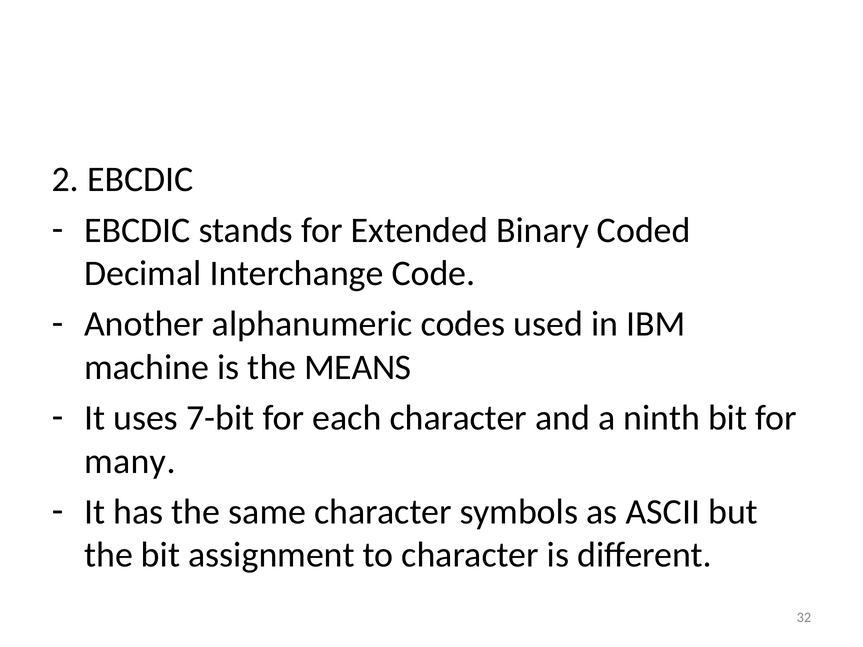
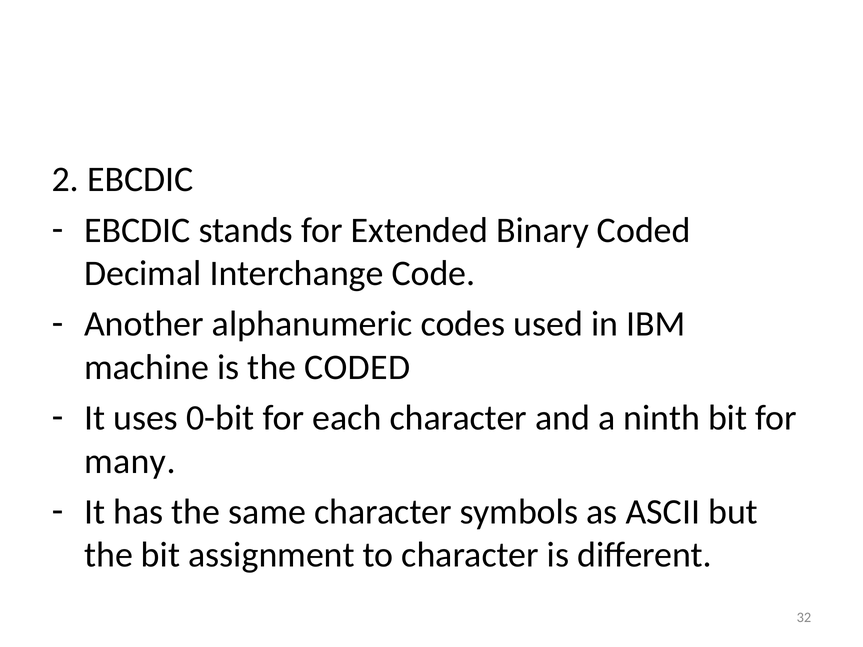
the MEANS: MEANS -> CODED
7-bit: 7-bit -> 0-bit
